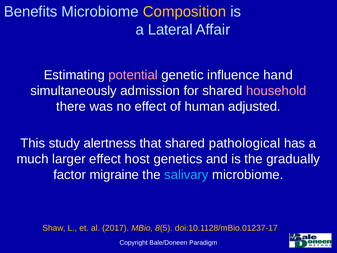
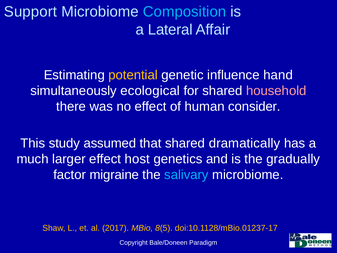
Benefits: Benefits -> Support
Composition colour: yellow -> light blue
potential colour: pink -> yellow
admission: admission -> ecological
adjusted: adjusted -> consider
alertness: alertness -> assumed
pathological: pathological -> dramatically
